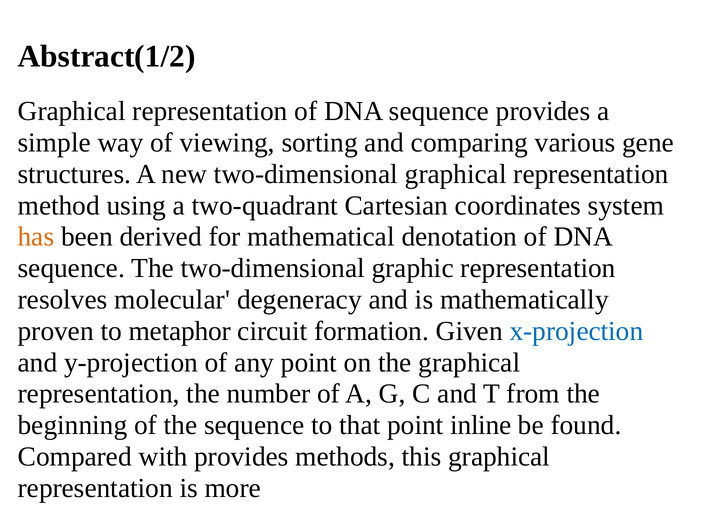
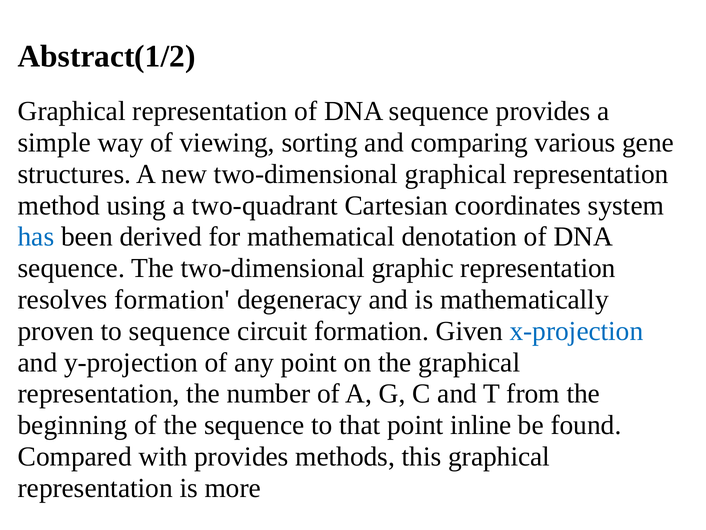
has colour: orange -> blue
resolves molecular: molecular -> formation
to metaphor: metaphor -> sequence
